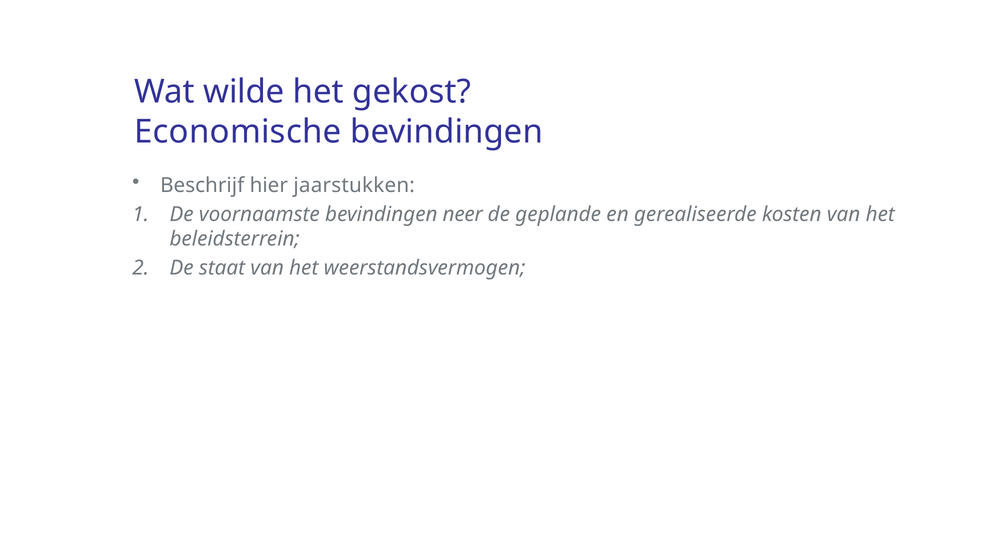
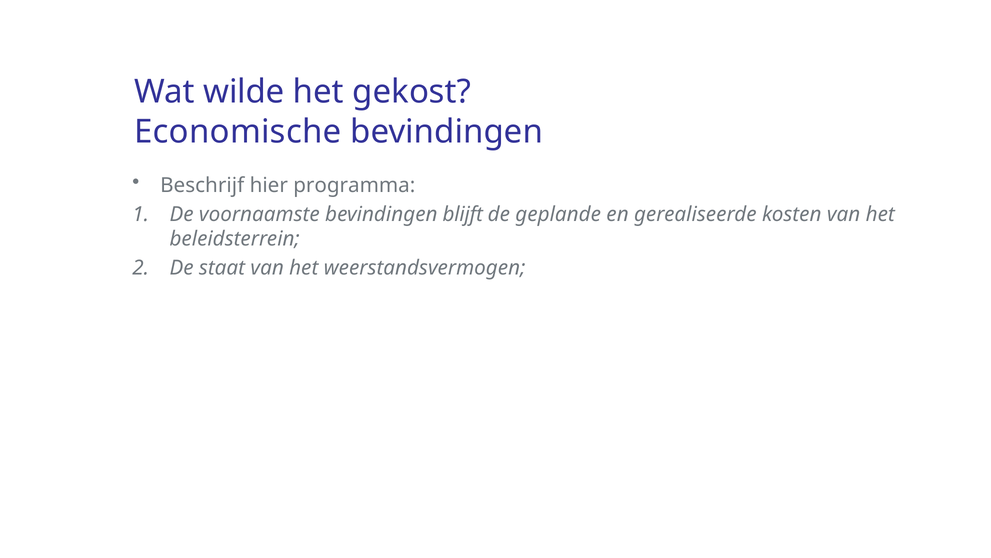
jaarstukken: jaarstukken -> programma
neer: neer -> blijft
